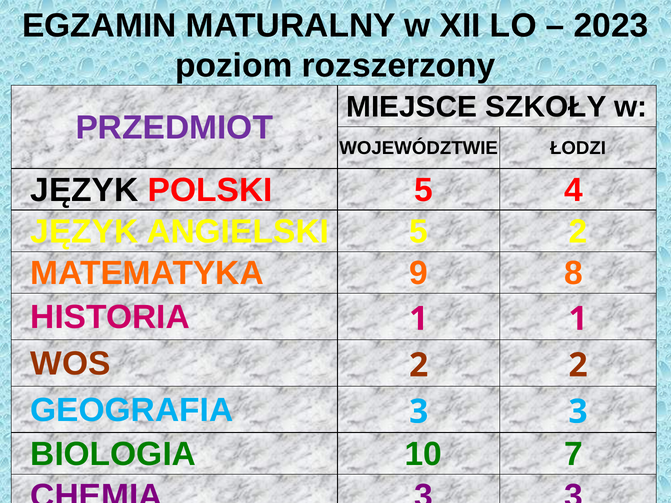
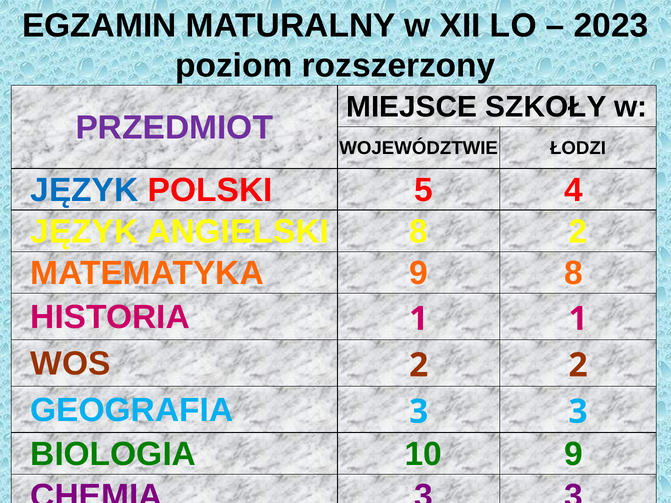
JĘZYK at (84, 190) colour: black -> blue
ANGIELSKI 5: 5 -> 8
10 7: 7 -> 9
